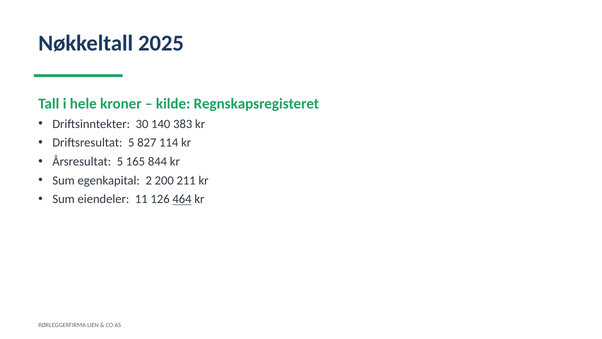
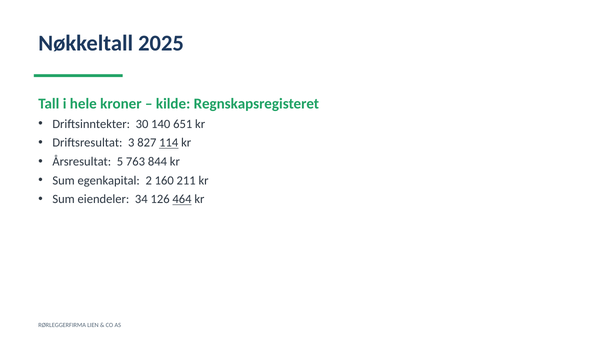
383: 383 -> 651
Driftsresultat 5: 5 -> 3
114 underline: none -> present
165: 165 -> 763
200: 200 -> 160
11: 11 -> 34
